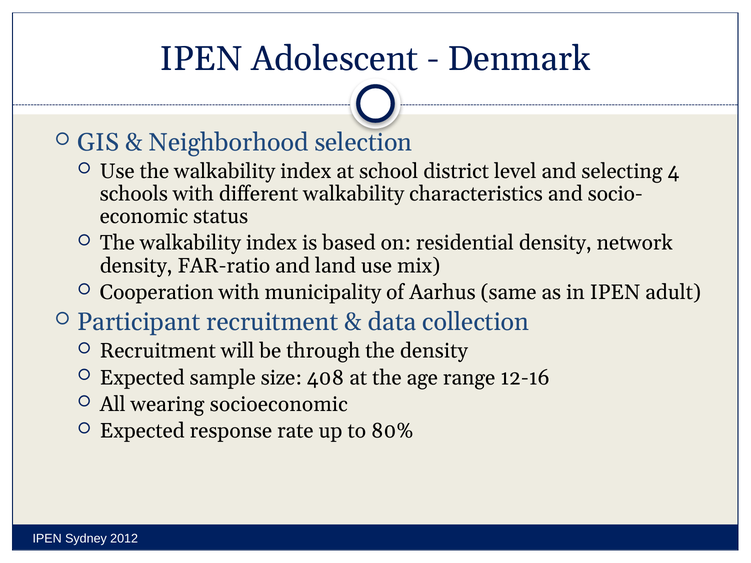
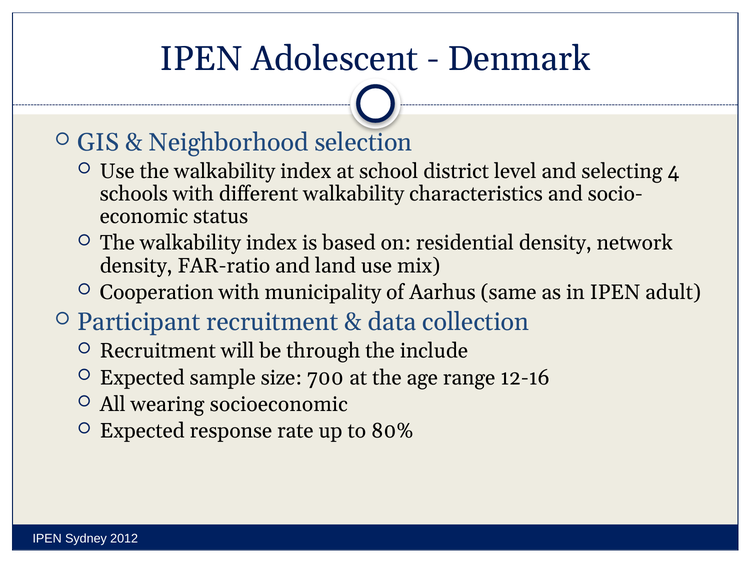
the density: density -> include
408: 408 -> 700
